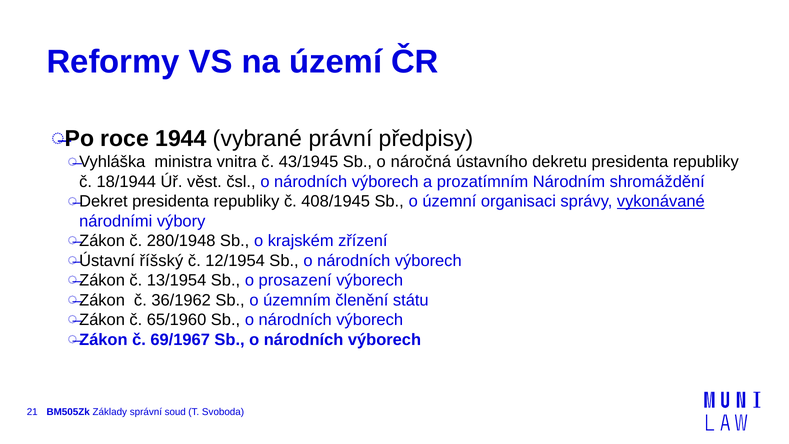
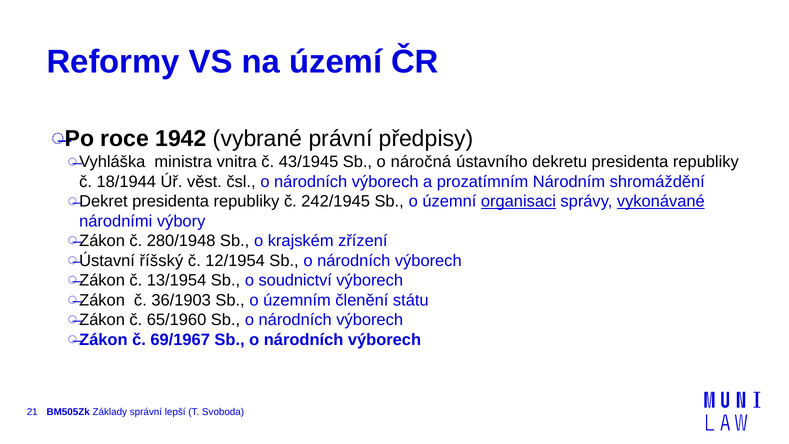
1944: 1944 -> 1942
408/1945: 408/1945 -> 242/1945
organisaci underline: none -> present
prosazení: prosazení -> soudnictví
36/1962: 36/1962 -> 36/1903
soud: soud -> lepší
